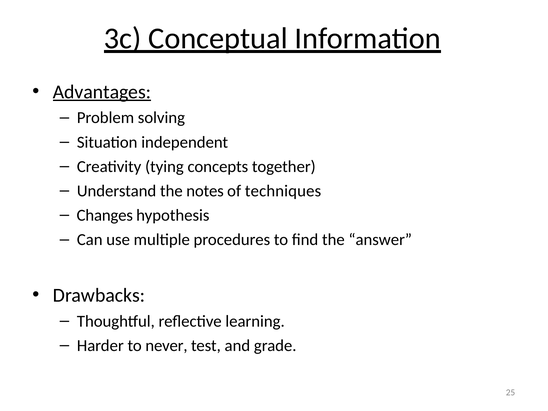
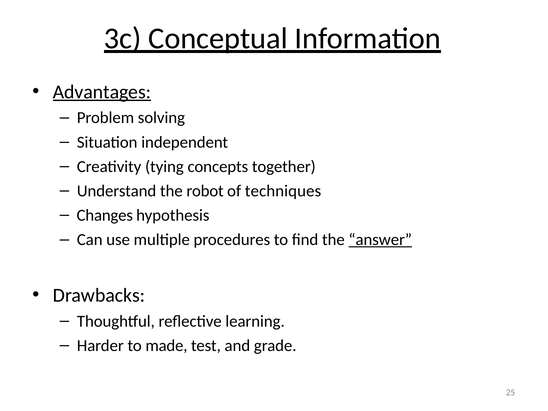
notes: notes -> robot
answer underline: none -> present
never: never -> made
